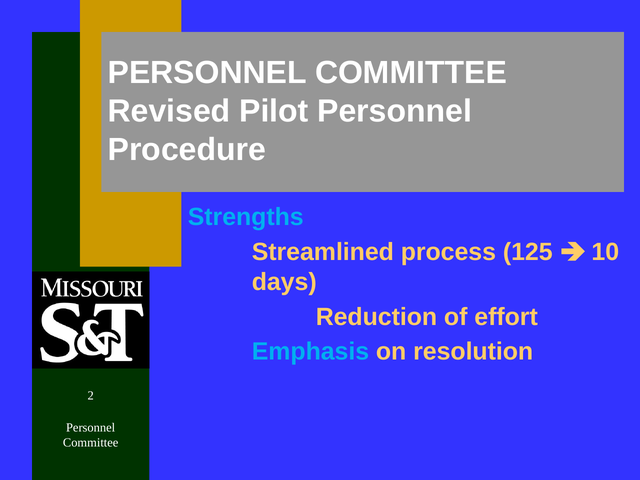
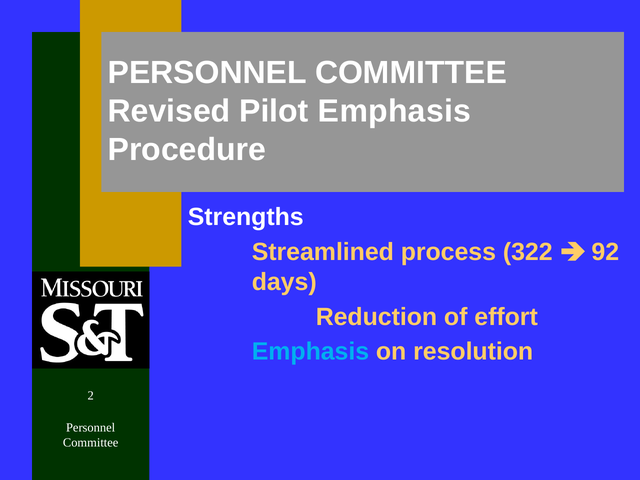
Pilot Personnel: Personnel -> Emphasis
Strengths colour: light blue -> white
125: 125 -> 322
10: 10 -> 92
